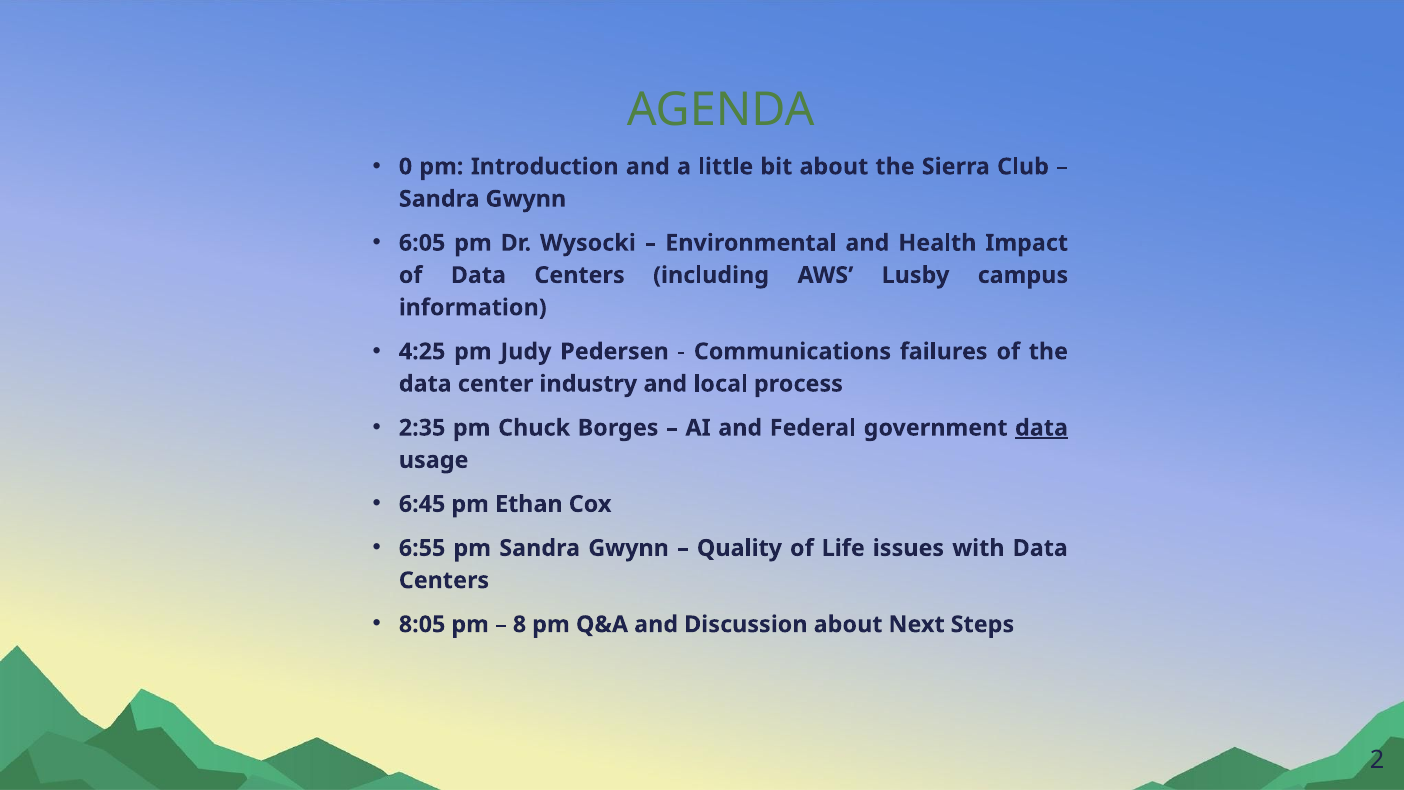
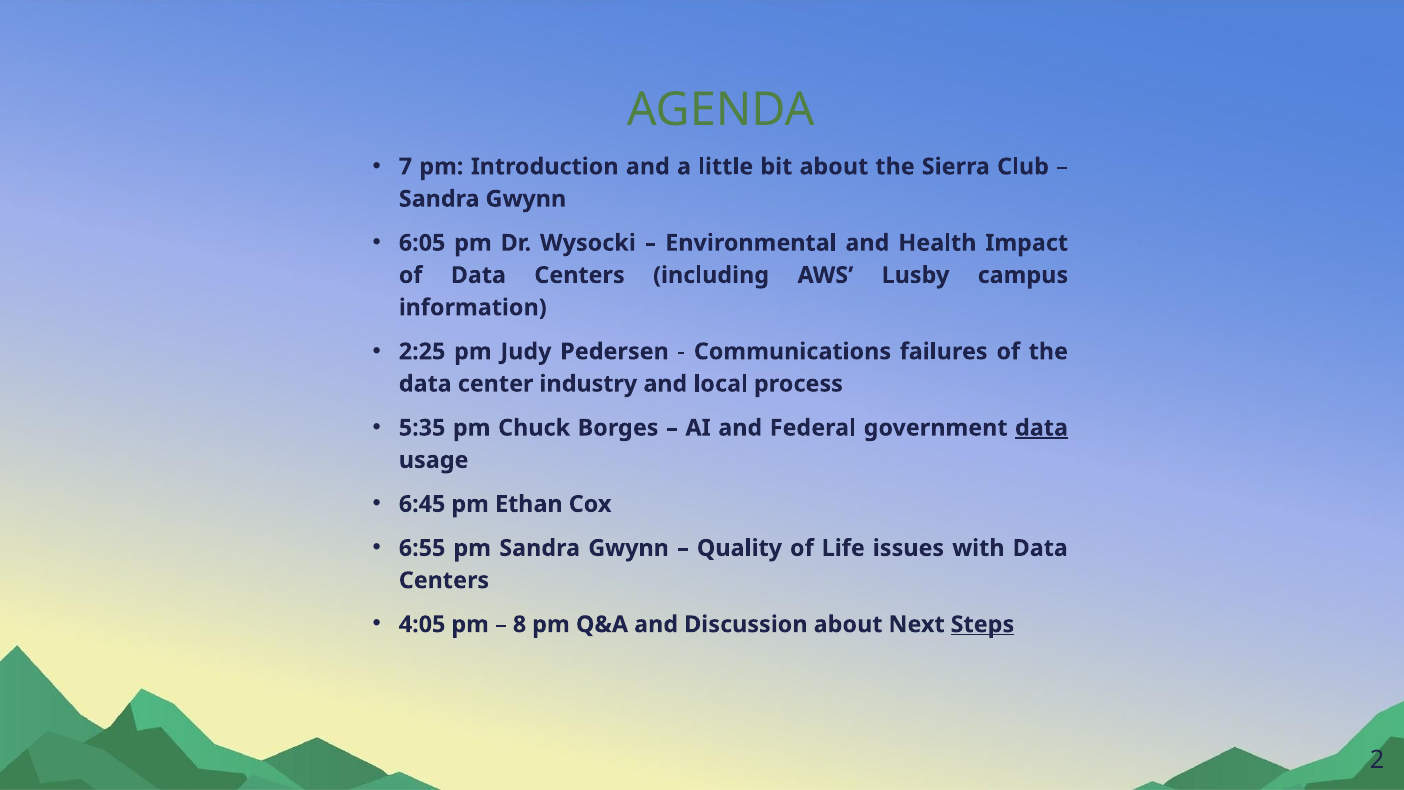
0: 0 -> 7
4:25: 4:25 -> 2:25
2:35: 2:35 -> 5:35
8:05: 8:05 -> 4:05
Steps underline: none -> present
